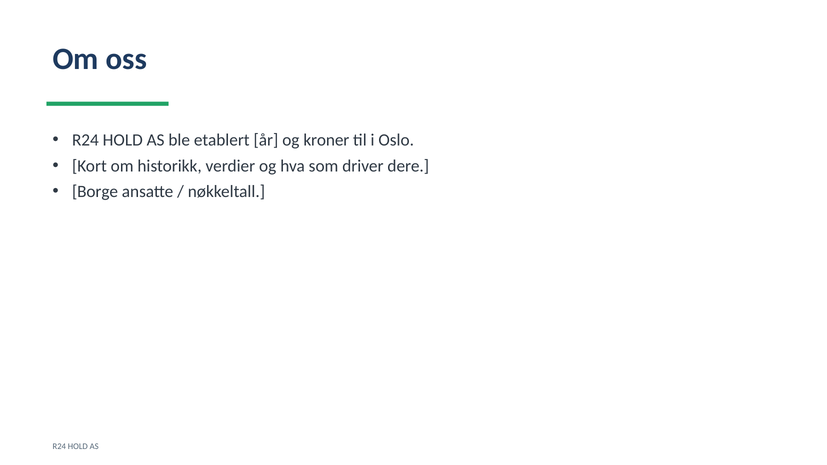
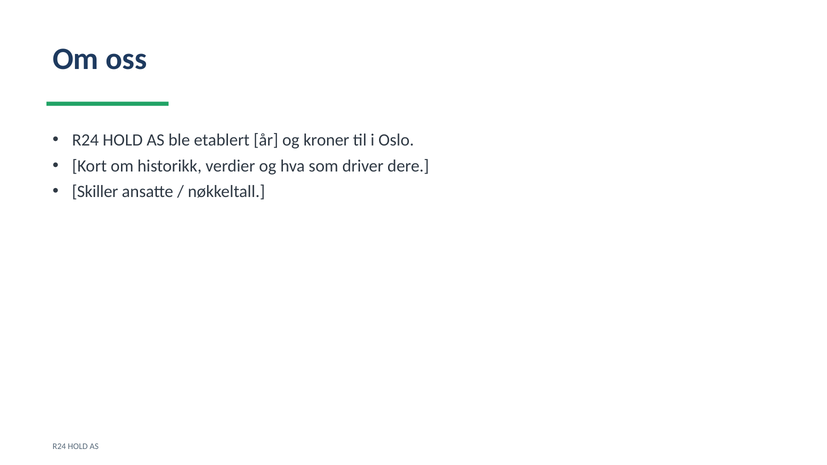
Borge: Borge -> Skiller
